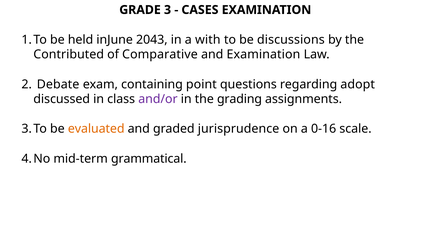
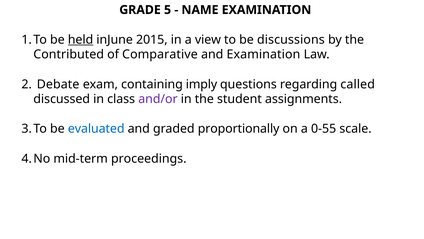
3: 3 -> 5
CASES: CASES -> NAME
held underline: none -> present
2043: 2043 -> 2015
with: with -> view
point: point -> imply
adopt: adopt -> called
grading: grading -> student
evaluated colour: orange -> blue
jurisprudence: jurisprudence -> proportionally
0-16: 0-16 -> 0-55
grammatical: grammatical -> proceedings
